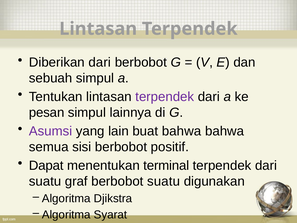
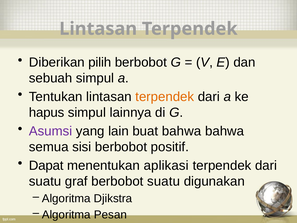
Diberikan dari: dari -> pilih
terpendek at (165, 97) colour: purple -> orange
pesan: pesan -> hapus
terminal: terminal -> aplikasi
Syarat: Syarat -> Pesan
